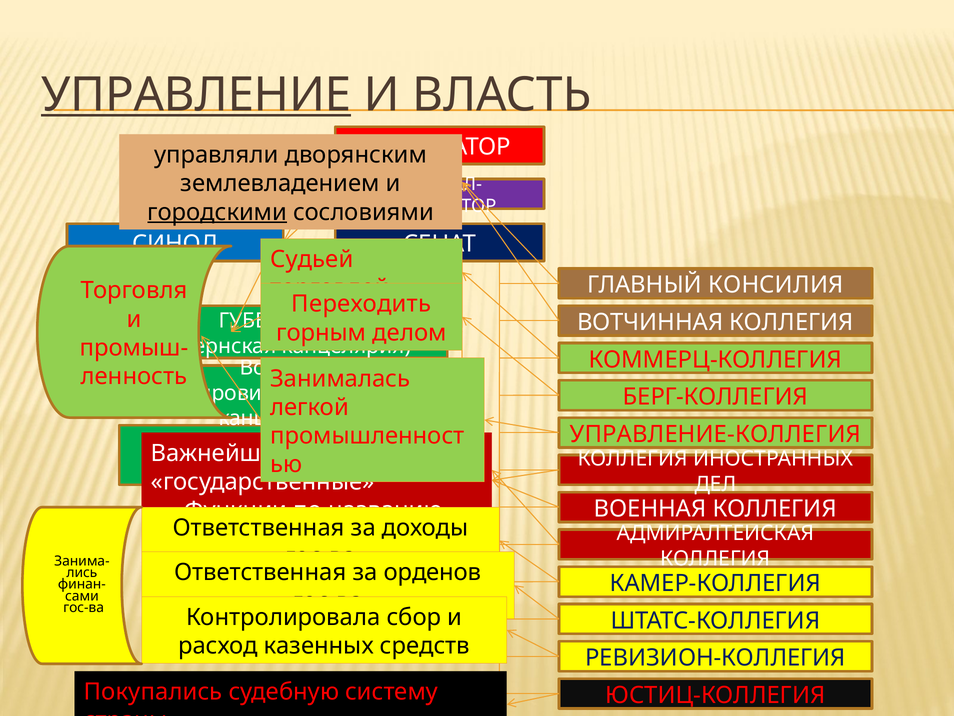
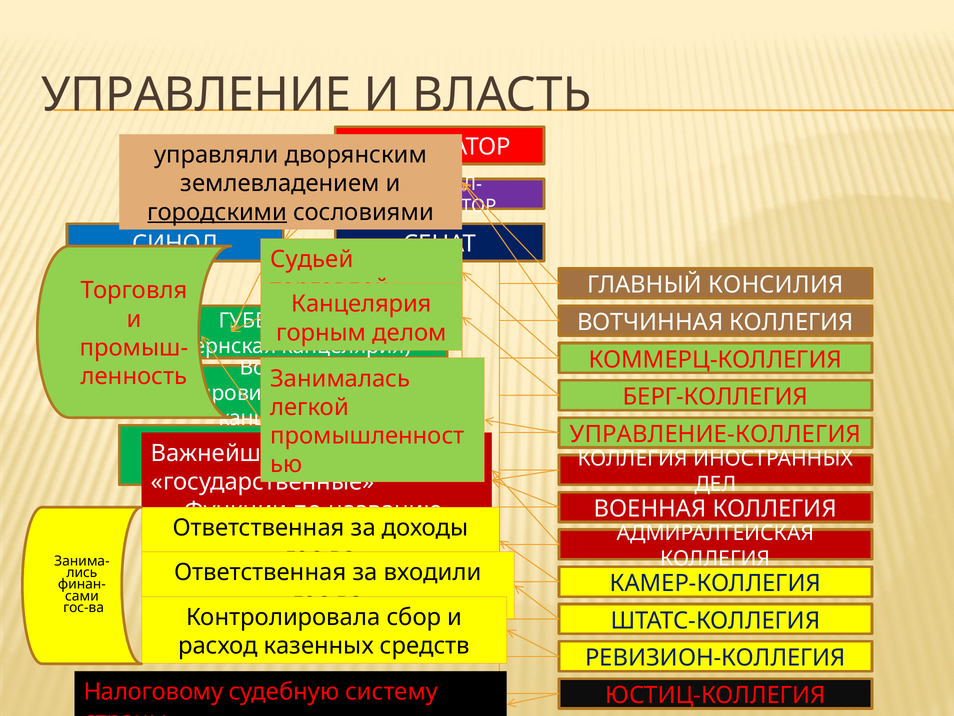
УПРАВЛЕНИЕ underline: present -> none
Переходить at (361, 304): Переходить -> Канцелярия
орденов: орденов -> входили
Покупались: Покупались -> Налоговому
